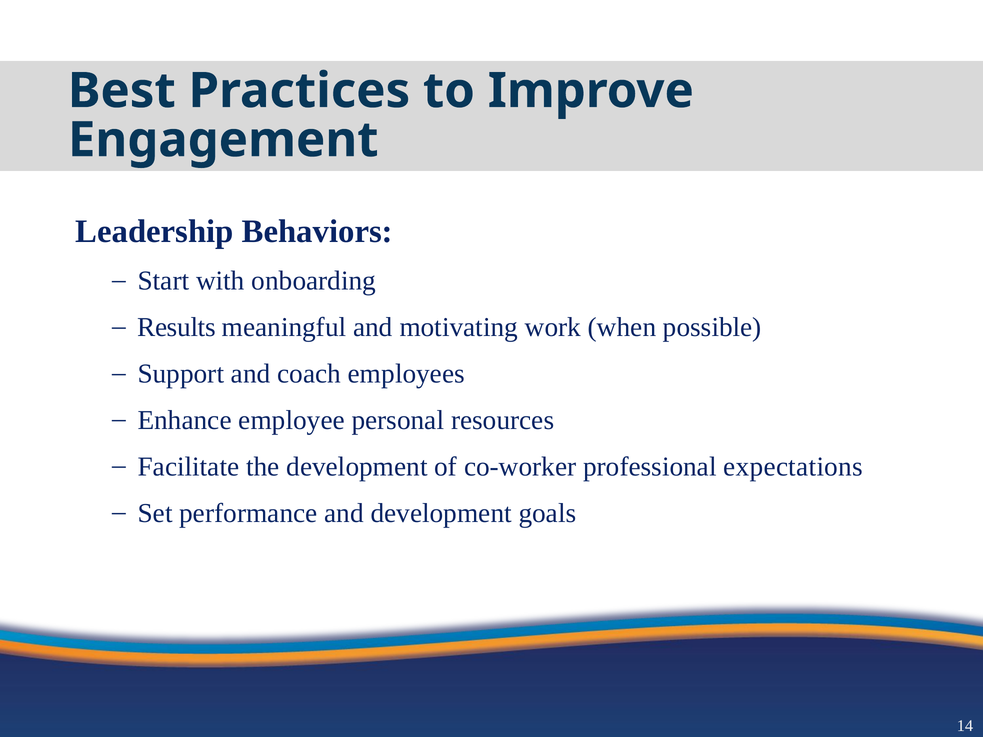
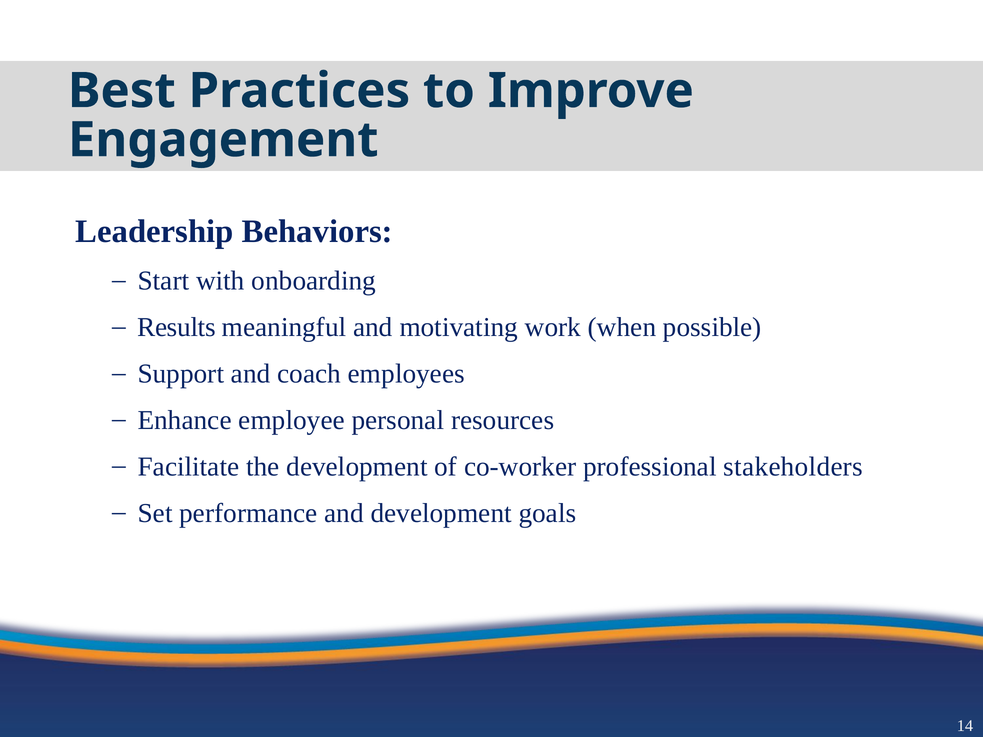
expectations: expectations -> stakeholders
